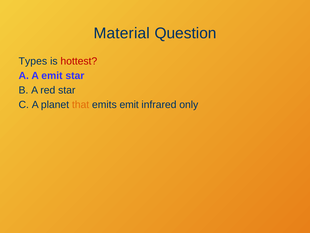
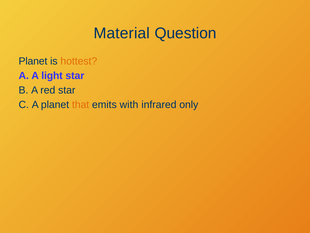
Types at (33, 61): Types -> Planet
hottest colour: red -> orange
A emit: emit -> light
emits emit: emit -> with
